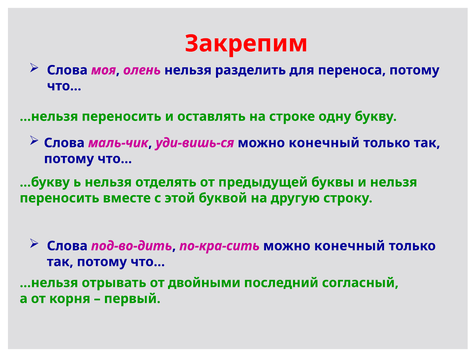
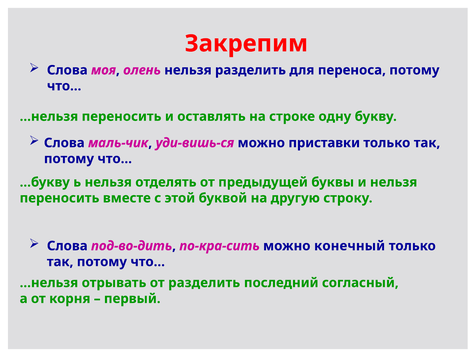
уди-вишь-ся можно конечный: конечный -> приставки
от двойными: двойными -> разделить
